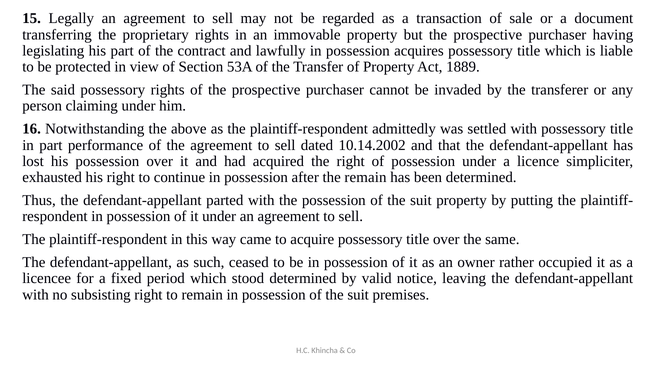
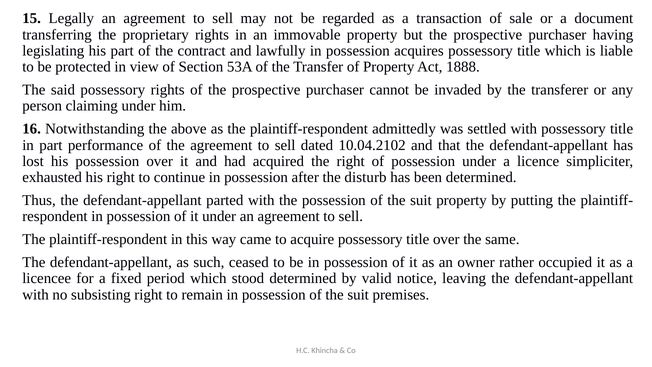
1889: 1889 -> 1888
10.14.2002: 10.14.2002 -> 10.04.2102
the remain: remain -> disturb
